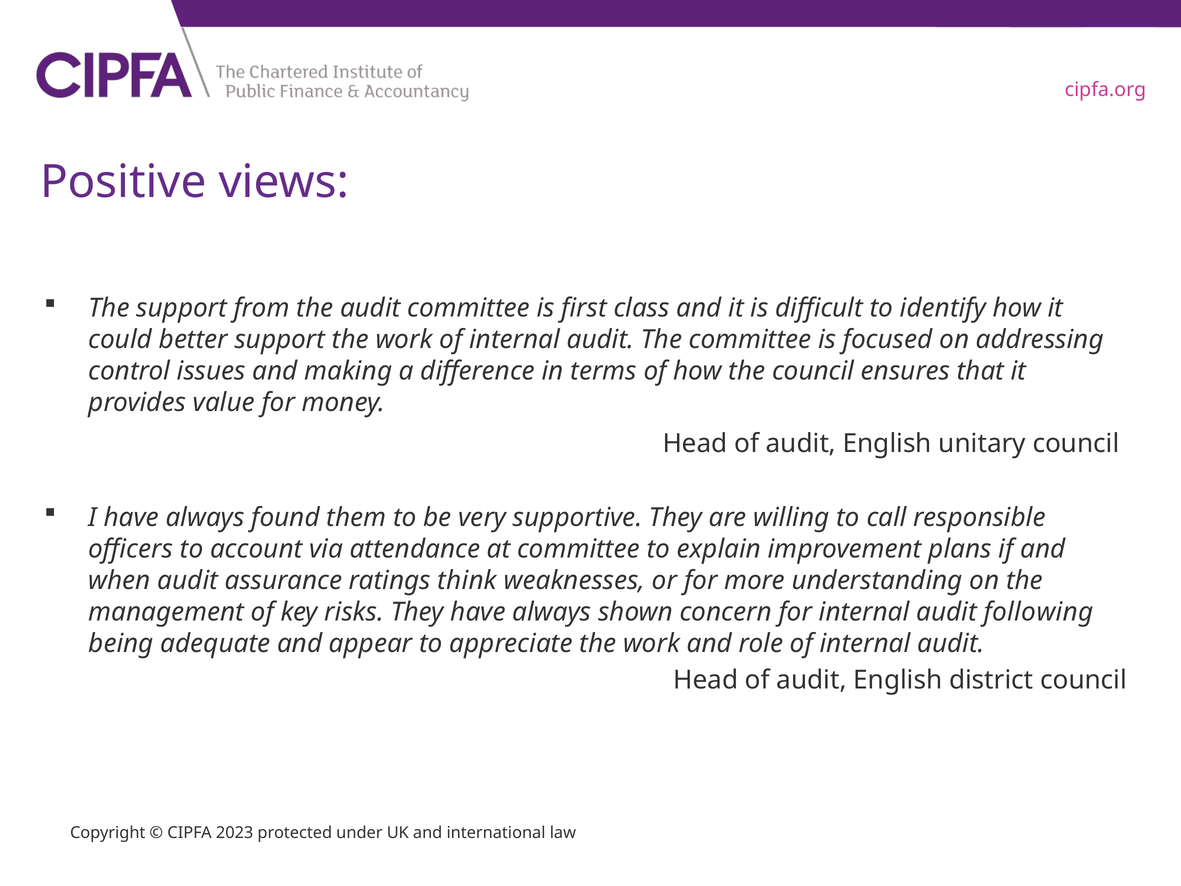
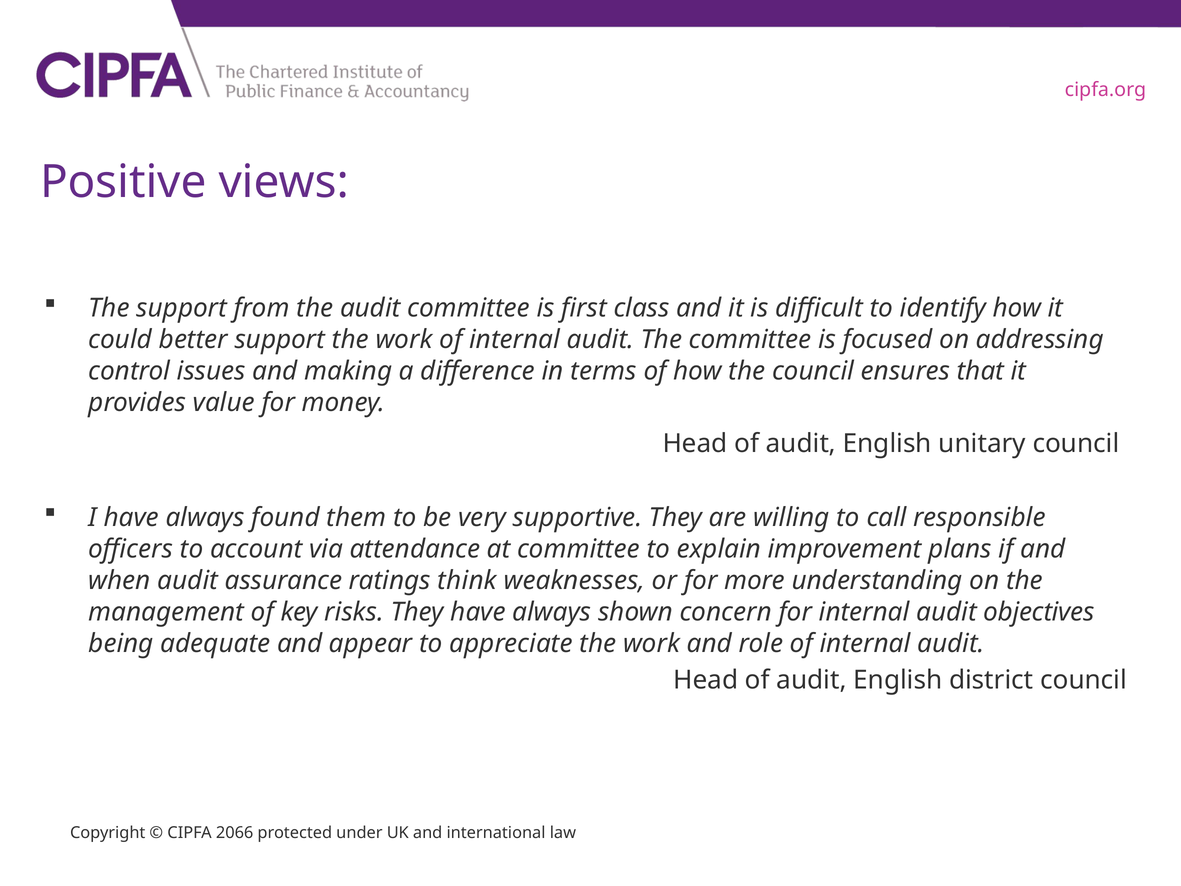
following: following -> objectives
2023: 2023 -> 2066
